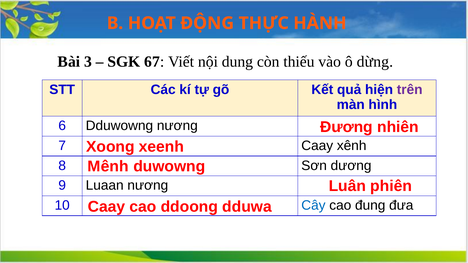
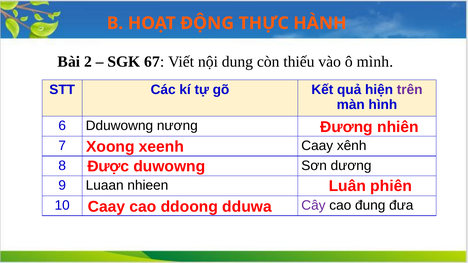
3: 3 -> 2
dừng: dừng -> mình
Mênh: Mênh -> Được
Luaan nương: nương -> nhieen
Cây colour: blue -> purple
